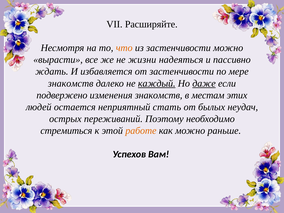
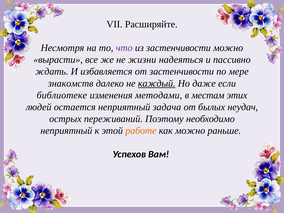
что colour: orange -> purple
даже underline: present -> none
подвержено: подвержено -> библиотеке
изменения знакомств: знакомств -> методами
стать: стать -> задача
стремиться at (66, 131): стремиться -> неприятный
